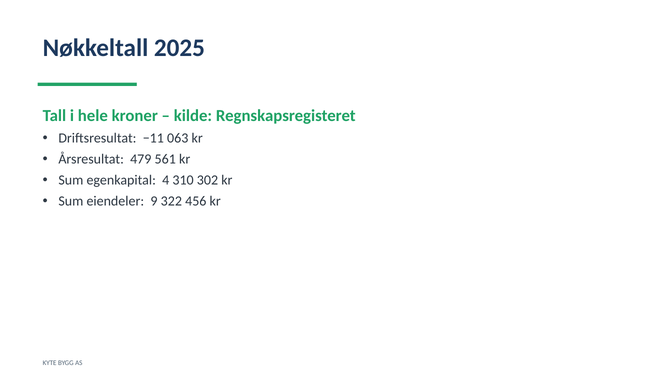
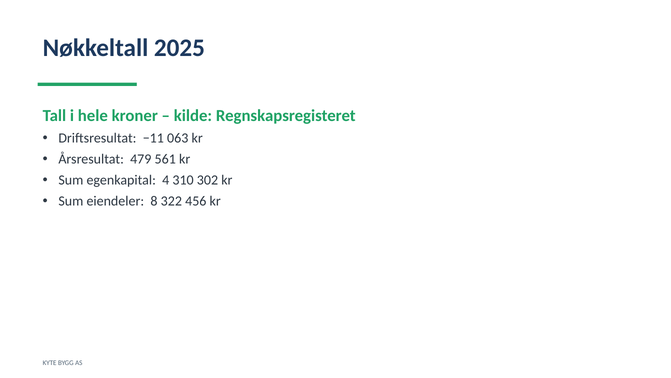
9: 9 -> 8
